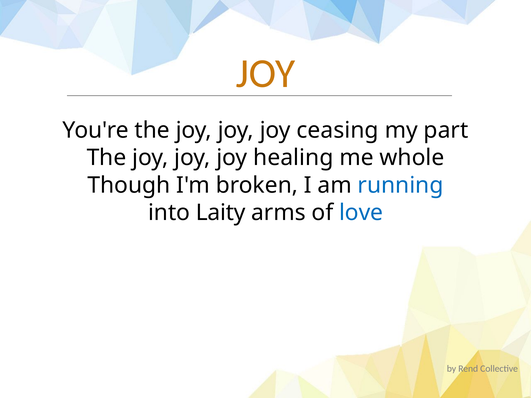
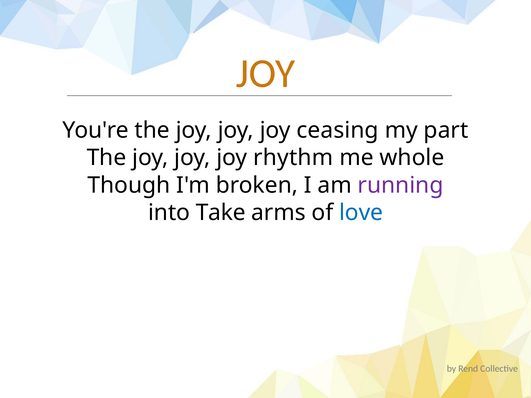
healing: healing -> rhythm
running colour: blue -> purple
Laity: Laity -> Take
